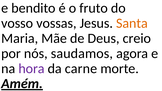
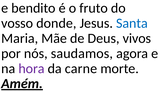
vossas: vossas -> donde
Santa colour: orange -> blue
creio: creio -> vivos
